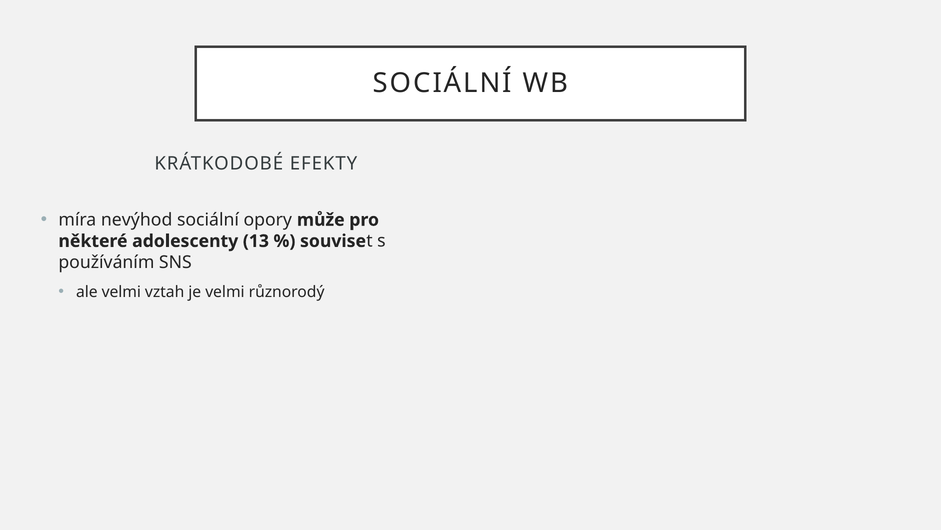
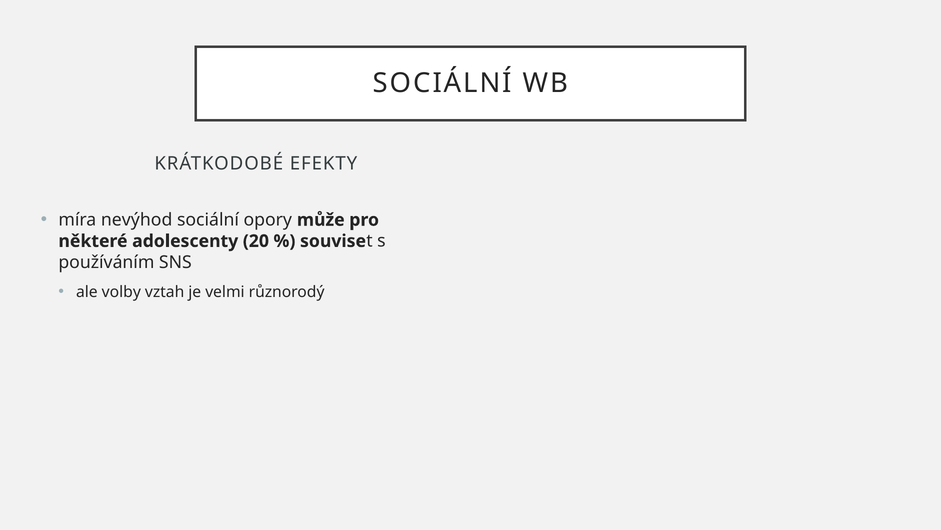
13: 13 -> 20
ale velmi: velmi -> volby
